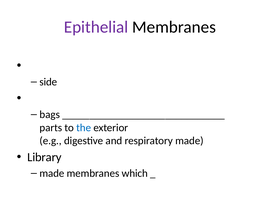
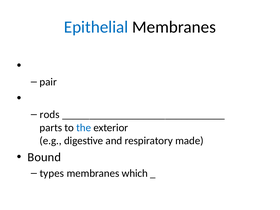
Epithelial colour: purple -> blue
side: side -> pair
bags: bags -> rods
Library: Library -> Bound
made at (52, 173): made -> types
